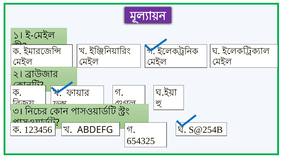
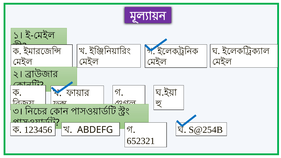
654325: 654325 -> 652321
